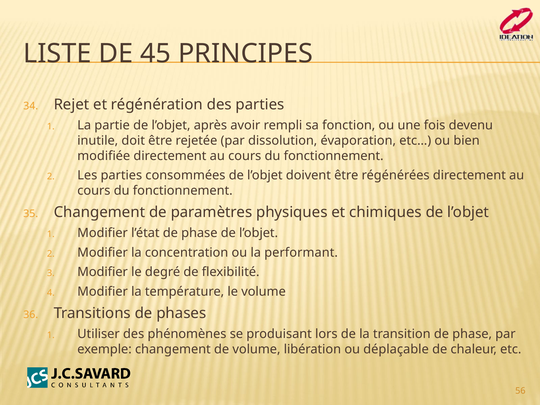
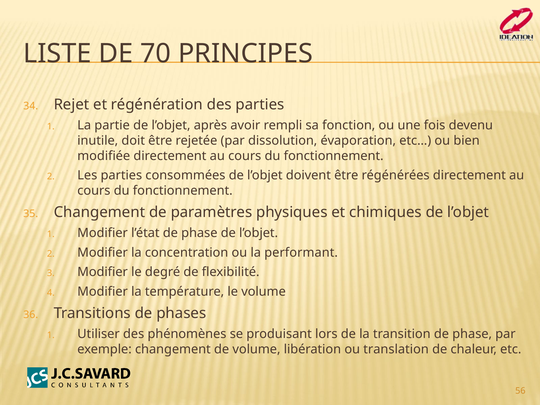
45: 45 -> 70
déplaçable: déplaçable -> translation
